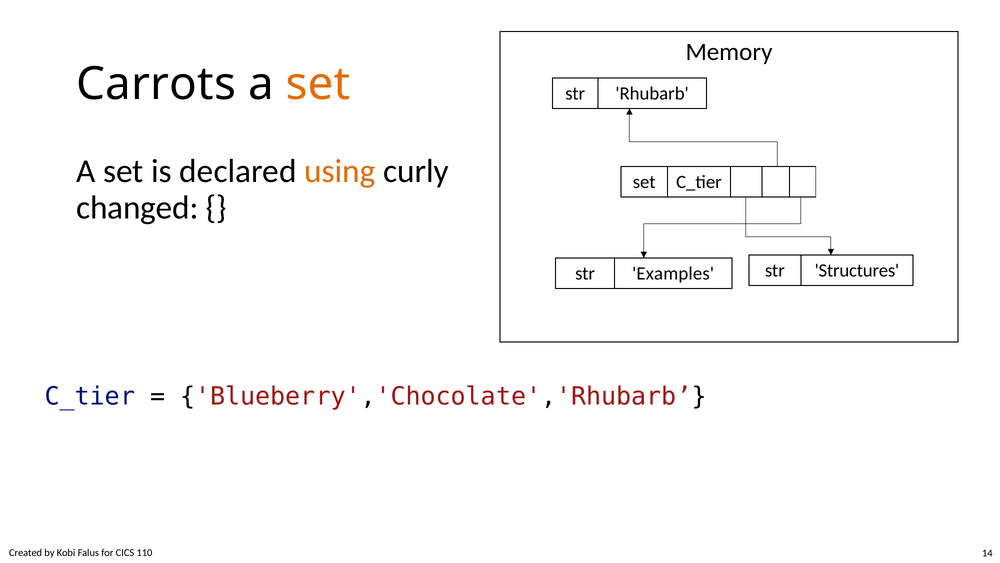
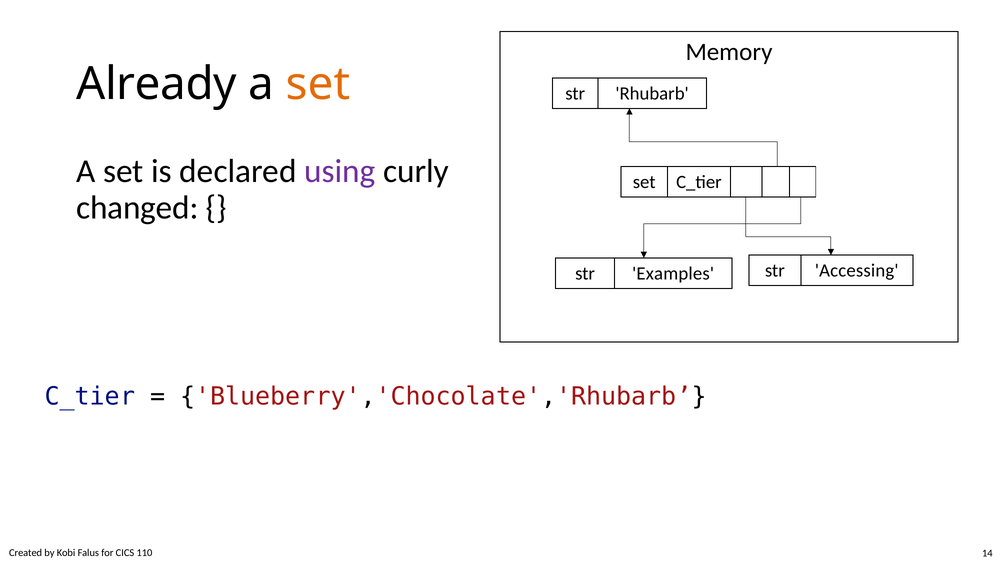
Carrots: Carrots -> Already
using colour: orange -> purple
Structures: Structures -> Accessing
